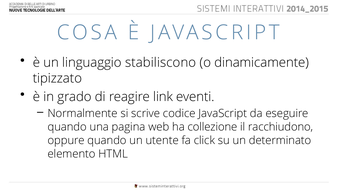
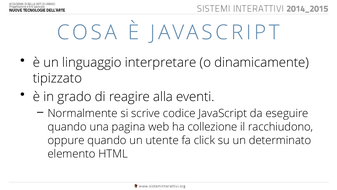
stabiliscono: stabiliscono -> interpretare
link: link -> alla
